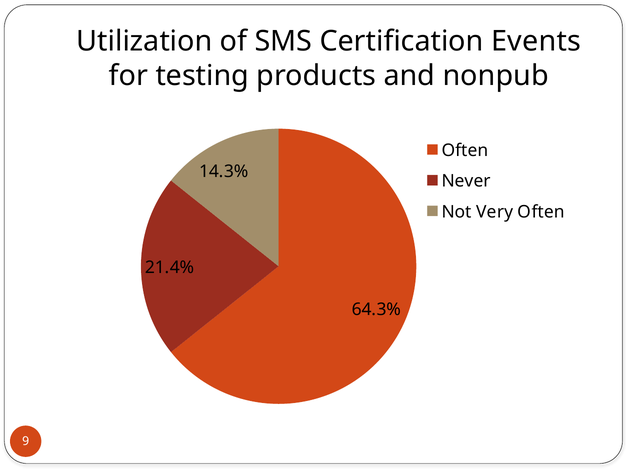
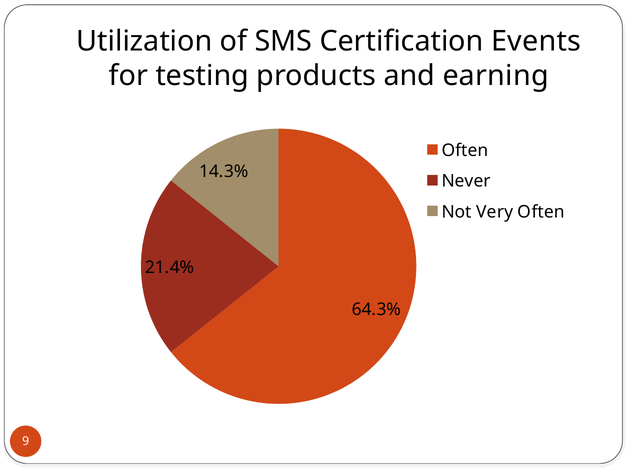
nonpub: nonpub -> earning
